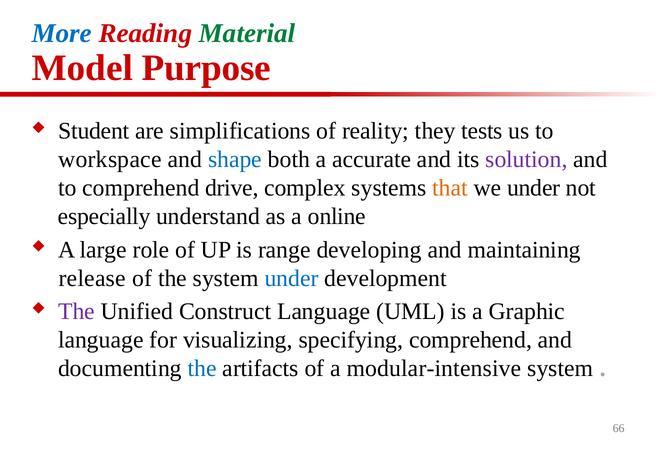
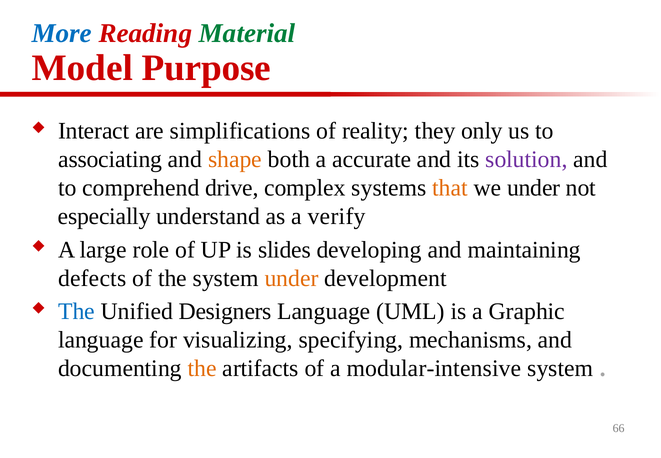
Student: Student -> Interact
tests: tests -> only
workspace: workspace -> associating
shape colour: blue -> orange
online: online -> verify
range: range -> slides
release: release -> defects
under at (292, 278) colour: blue -> orange
The at (77, 311) colour: purple -> blue
Construct: Construct -> Designers
specifying comprehend: comprehend -> mechanisms
the at (202, 368) colour: blue -> orange
